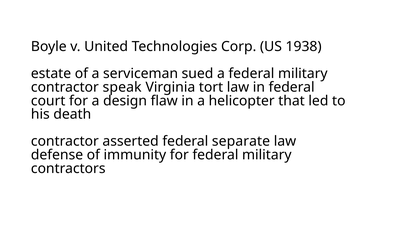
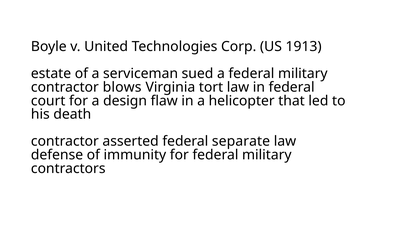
1938: 1938 -> 1913
speak: speak -> blows
